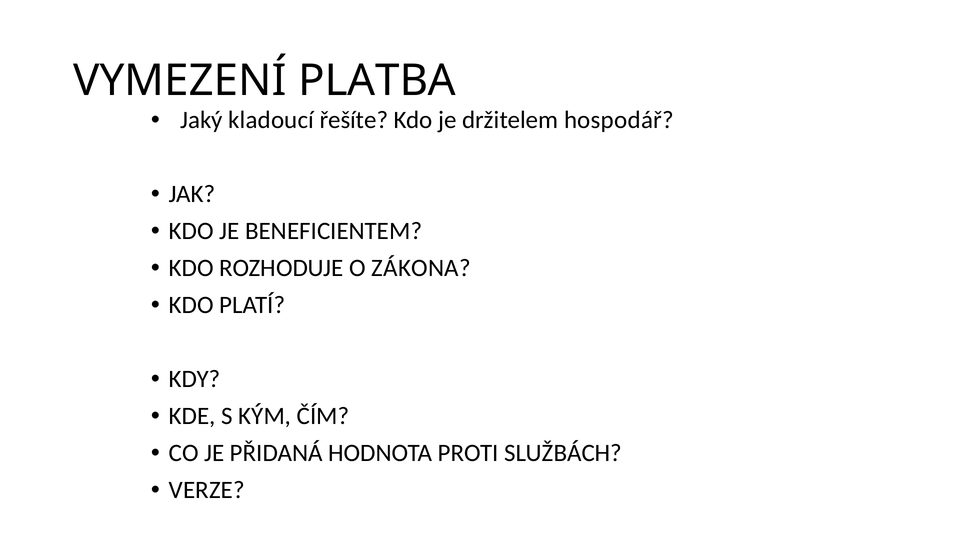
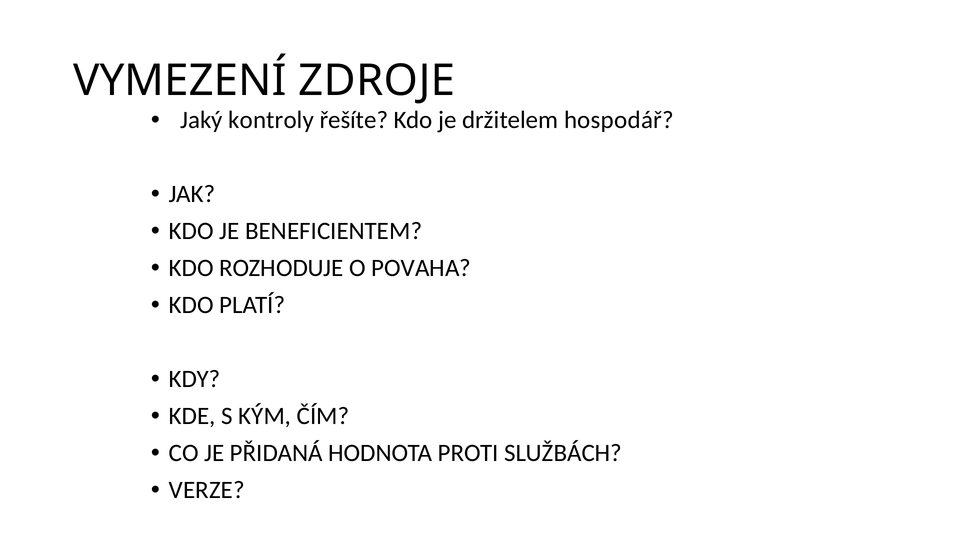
PLATBA: PLATBA -> ZDROJE
kladoucí: kladoucí -> kontroly
ZÁKONA: ZÁKONA -> POVAHA
